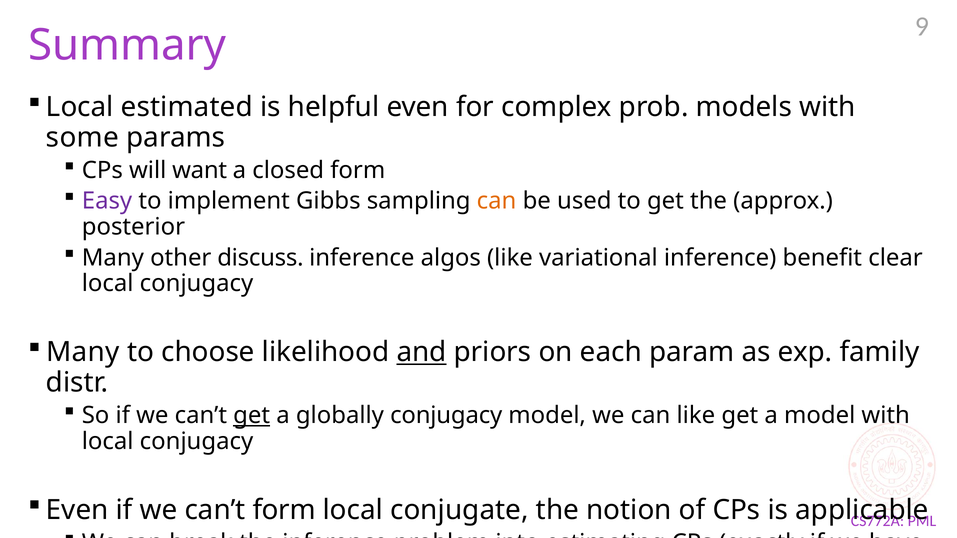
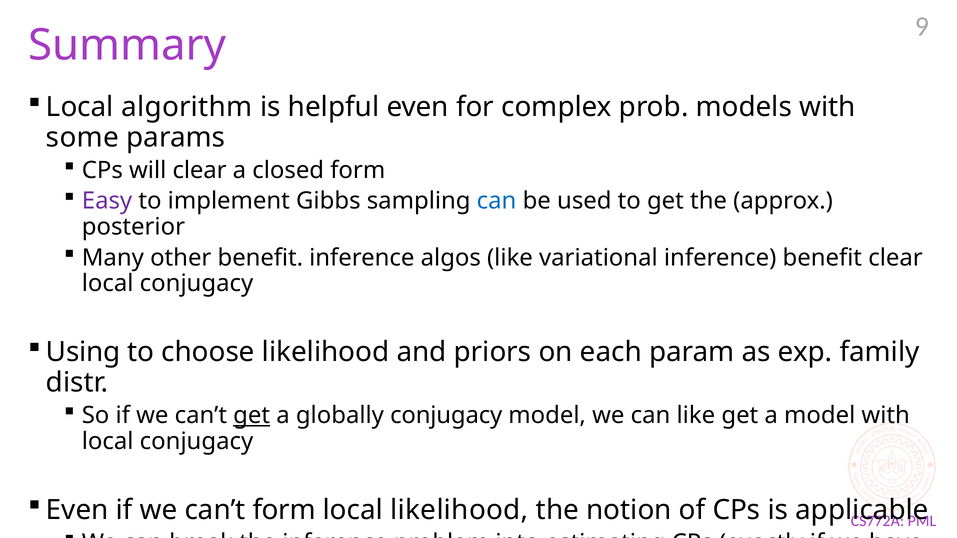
estimated: estimated -> algorithm
will want: want -> clear
can at (497, 201) colour: orange -> blue
other discuss: discuss -> benefit
Many at (83, 352): Many -> Using
and underline: present -> none
local conjugate: conjugate -> likelihood
